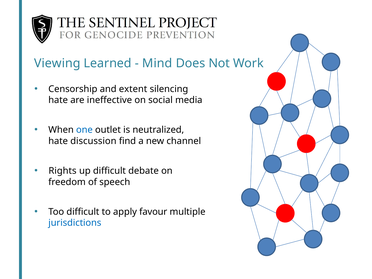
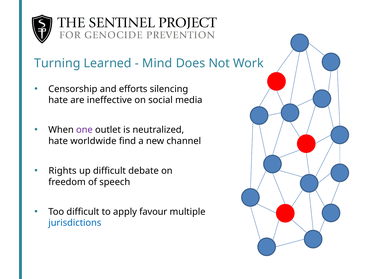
Viewing: Viewing -> Turning
extent: extent -> efforts
one colour: blue -> purple
discussion: discussion -> worldwide
